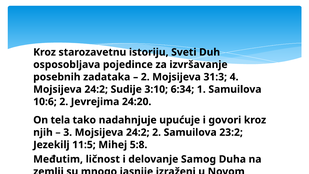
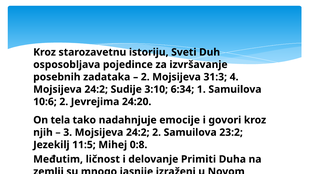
upućuje: upućuje -> emocije
5:8: 5:8 -> 0:8
Samog: Samog -> Primiti
